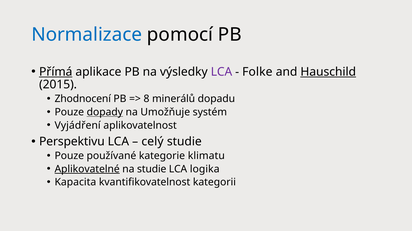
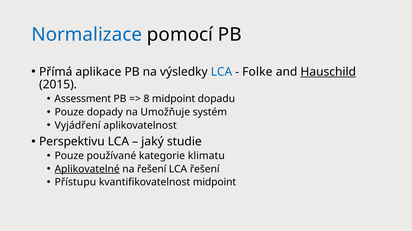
Přímá underline: present -> none
LCA at (221, 72) colour: purple -> blue
Zhodnocení: Zhodnocení -> Assessment
8 minerálů: minerálů -> midpoint
dopady underline: present -> none
celý: celý -> jaký
na studie: studie -> řešení
LCA logika: logika -> řešení
Kapacita: Kapacita -> Přístupu
kvantifikovatelnost kategorii: kategorii -> midpoint
